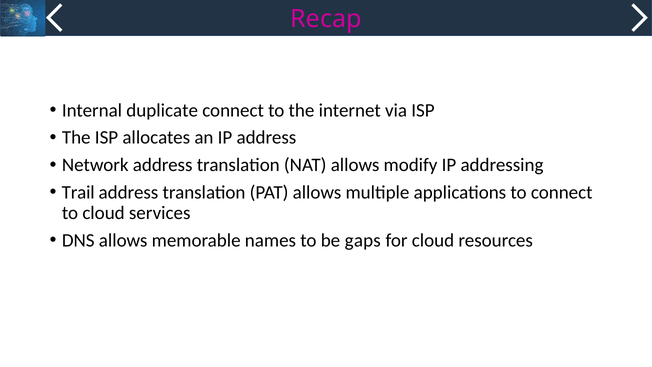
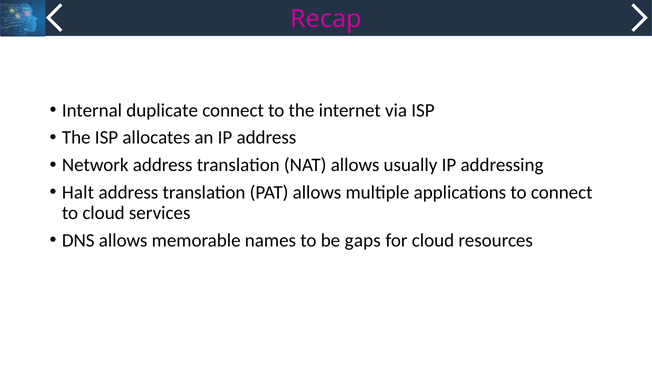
modify: modify -> usually
Trail: Trail -> Halt
